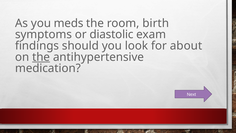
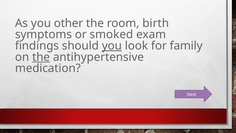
meds: meds -> other
diastolic: diastolic -> smoked
you at (112, 46) underline: none -> present
about: about -> family
